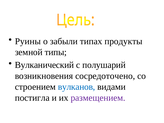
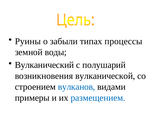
продукты: продукты -> процессы
типы: типы -> воды
сосредоточено: сосредоточено -> вулканической
постигла: постигла -> примеры
размещением colour: purple -> blue
